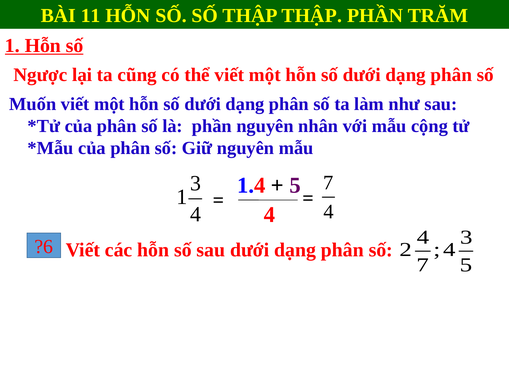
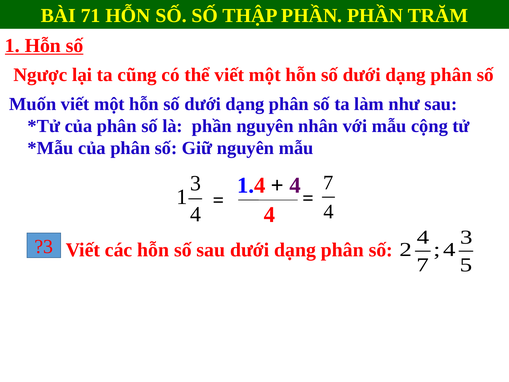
11: 11 -> 71
THẬP THẬP: THẬP -> PHẦN
5 at (295, 185): 5 -> 4
?6: ?6 -> ?3
